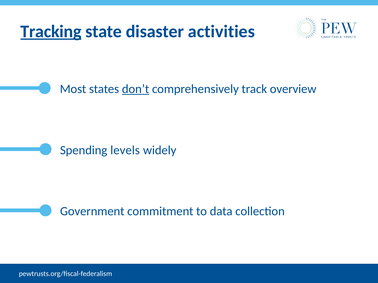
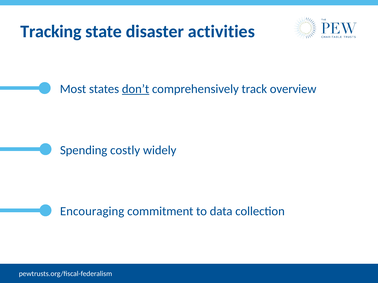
Tracking underline: present -> none
levels: levels -> costly
Government: Government -> Encouraging
